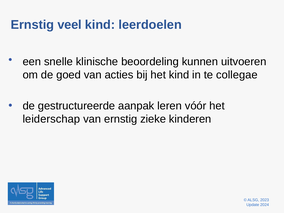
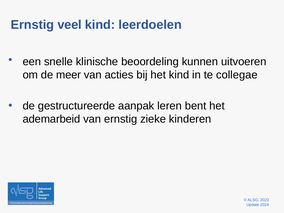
goed: goed -> meer
vóór: vóór -> bent
leiderschap: leiderschap -> ademarbeid
